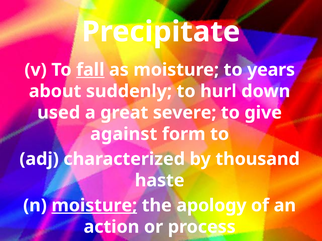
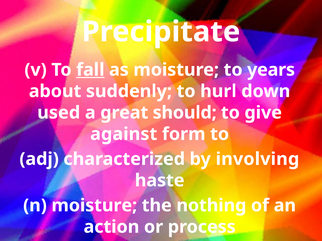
severe: severe -> should
thousand: thousand -> involving
moisture at (94, 206) underline: present -> none
apology: apology -> nothing
